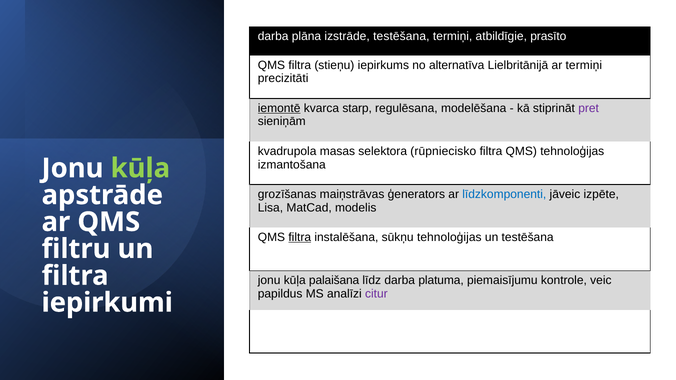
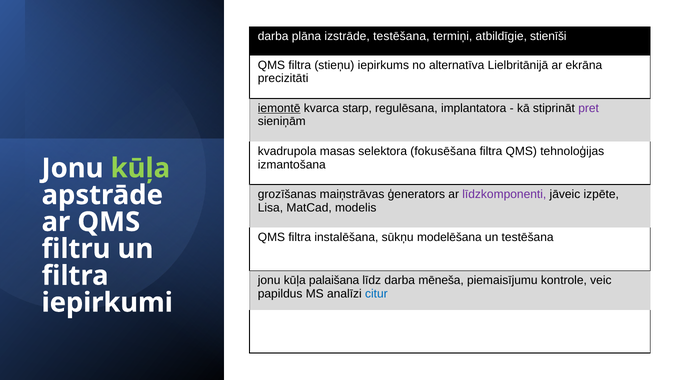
prasīto: prasīto -> stienīši
ar termiņi: termiņi -> ekrāna
modelēšana: modelēšana -> implantatora
rūpniecisko: rūpniecisko -> fokusēšana
līdzkomponenti colour: blue -> purple
filtra at (300, 237) underline: present -> none
sūkņu tehnoloģijas: tehnoloģijas -> modelēšana
platuma: platuma -> mēneša
citur colour: purple -> blue
